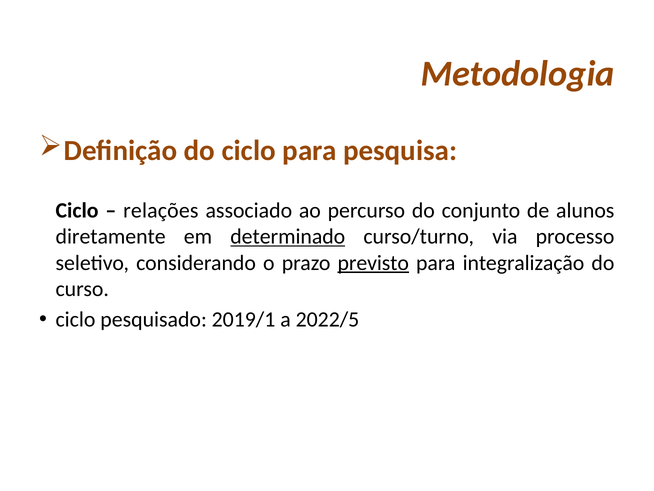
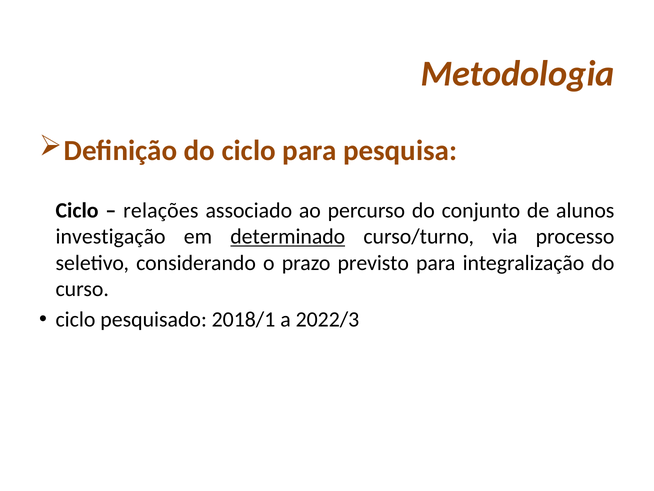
diretamente: diretamente -> investigação
previsto underline: present -> none
2019/1: 2019/1 -> 2018/1
2022/5: 2022/5 -> 2022/3
